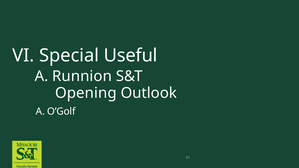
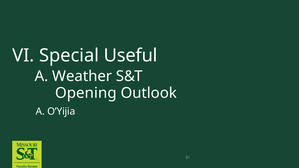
Runnion: Runnion -> Weather
O’Golf: O’Golf -> O’Yijia
